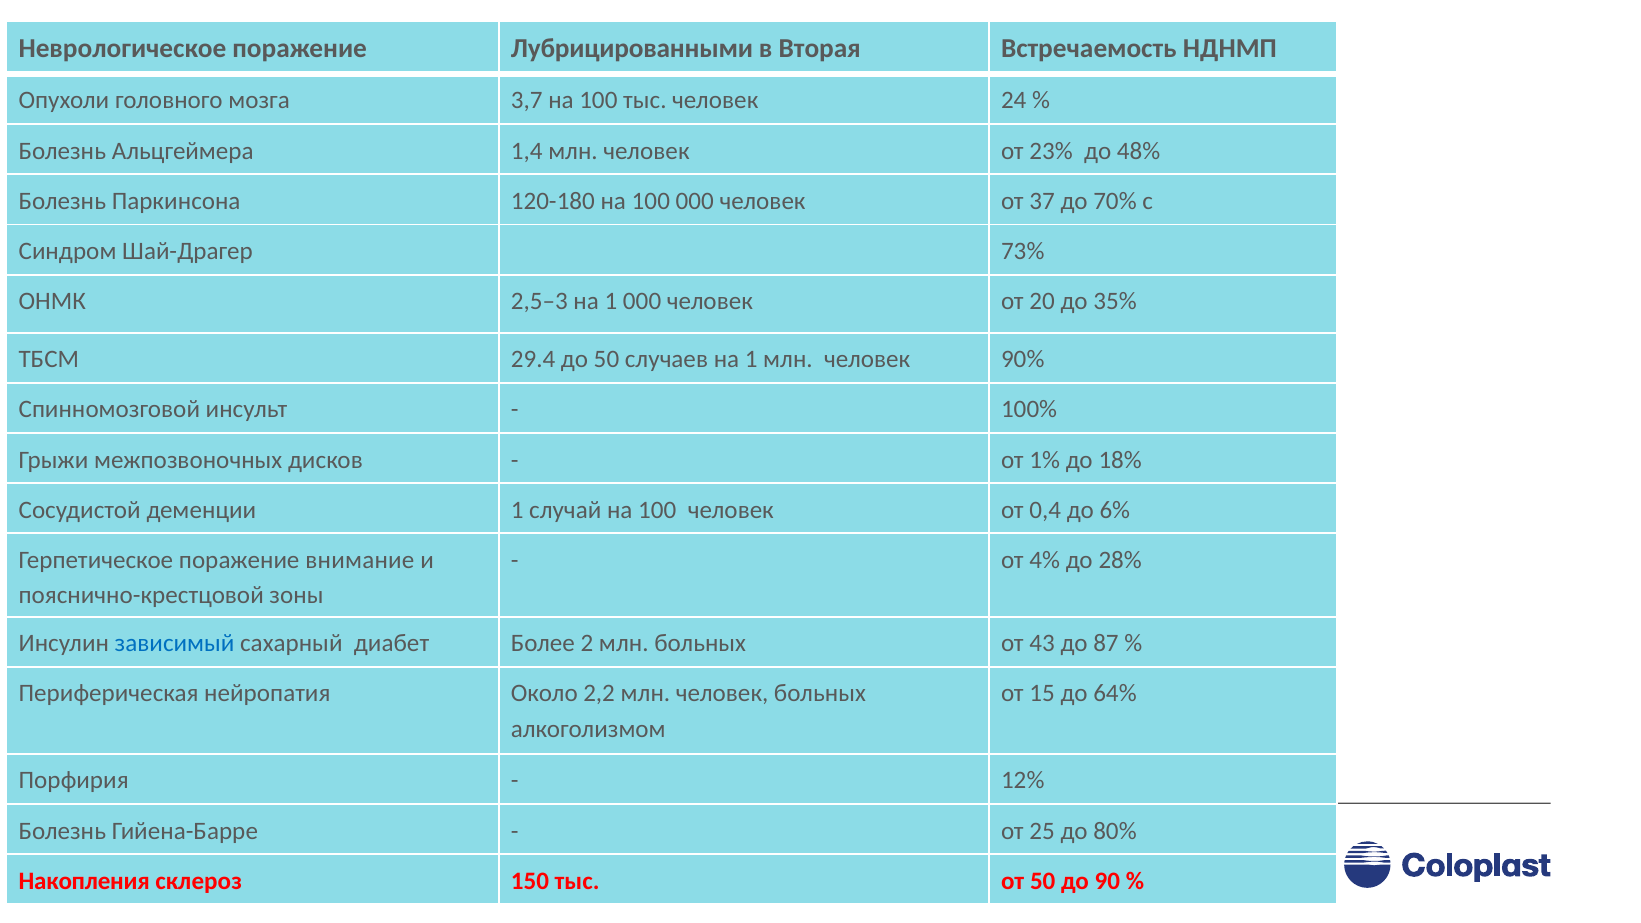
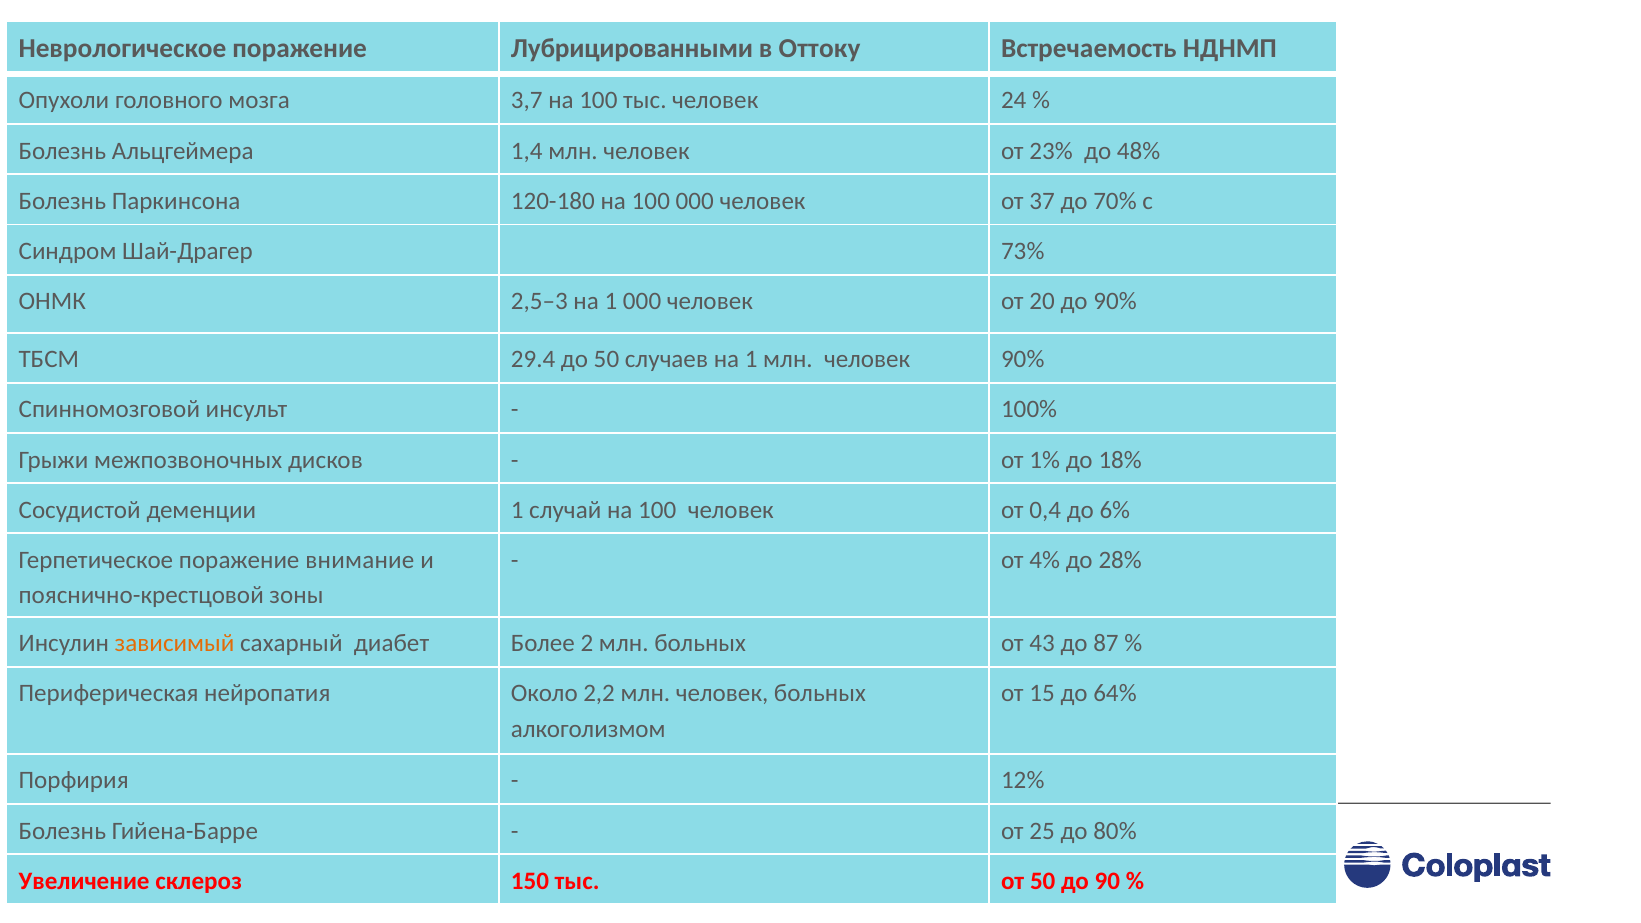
Вторая: Вторая -> Оттоку
до 35%: 35% -> 90%
зависимый colour: blue -> orange
Накопления: Накопления -> Увеличение
